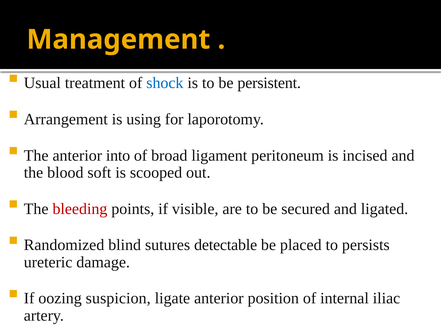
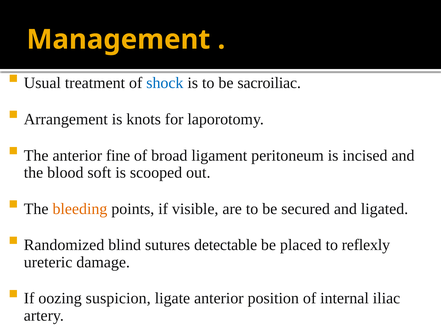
persistent: persistent -> sacroiliac
using: using -> knots
into: into -> fine
bleeding colour: red -> orange
persists: persists -> reflexly
